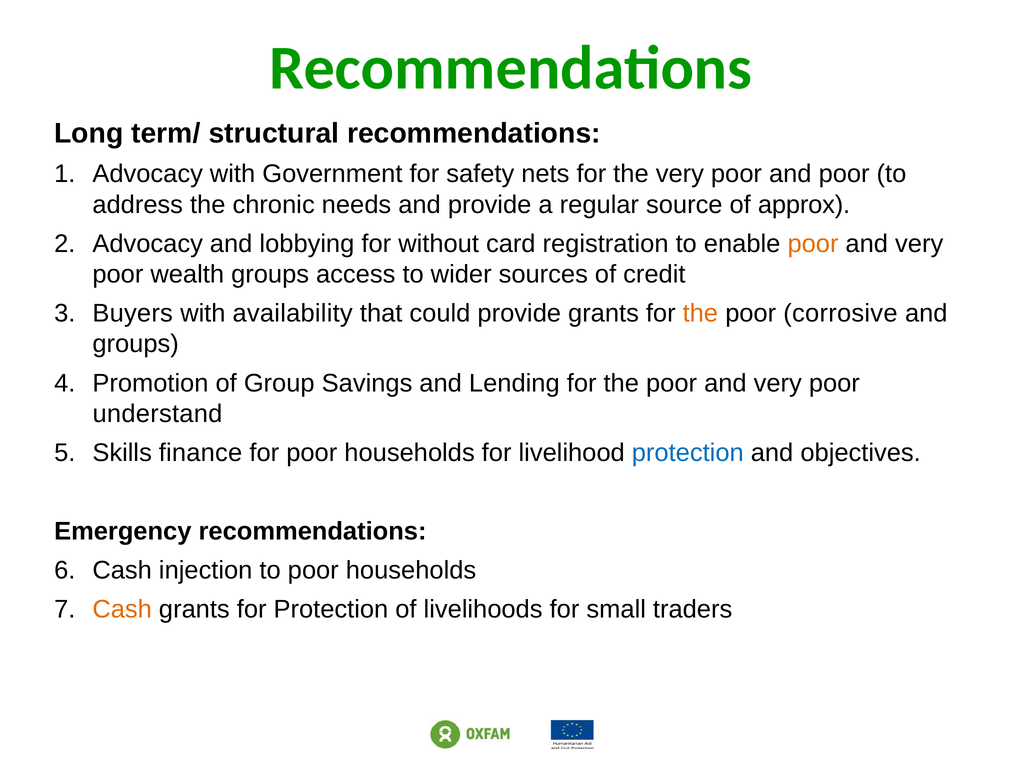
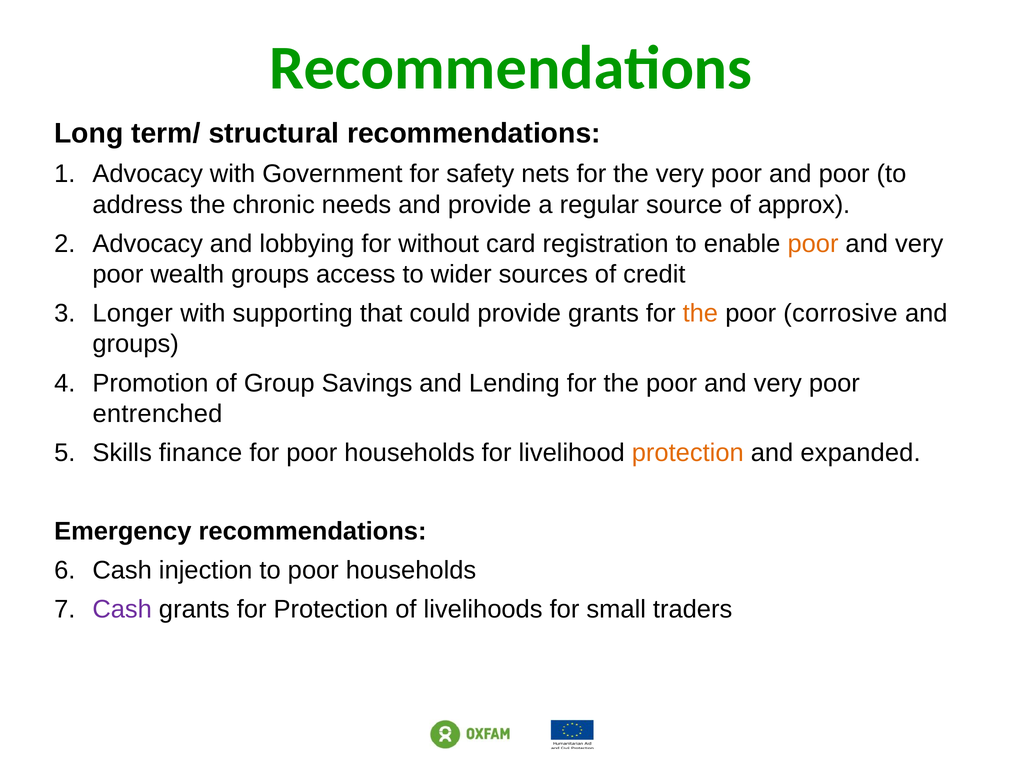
Buyers: Buyers -> Longer
availability: availability -> supporting
understand: understand -> entrenched
protection at (688, 453) colour: blue -> orange
objectives: objectives -> expanded
Cash at (122, 609) colour: orange -> purple
